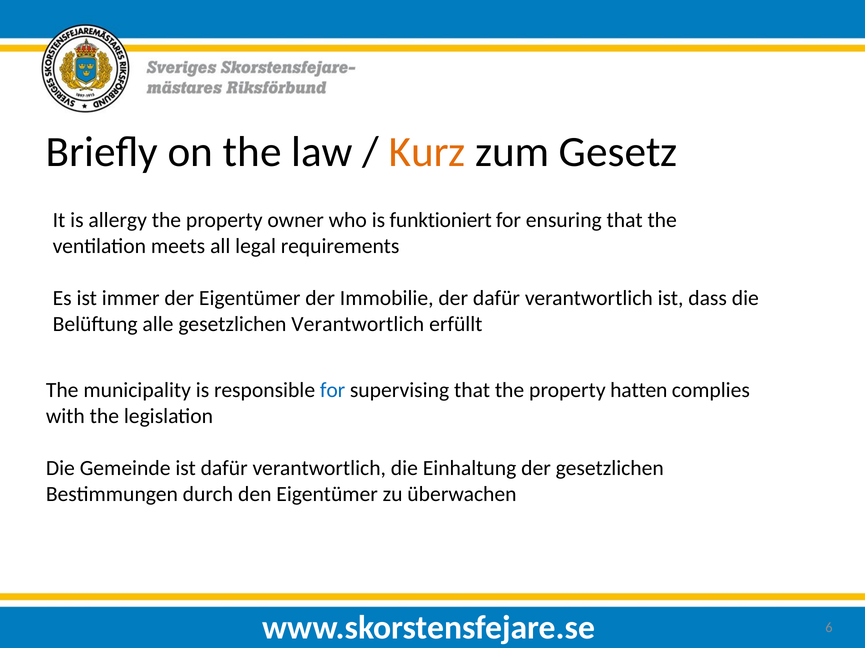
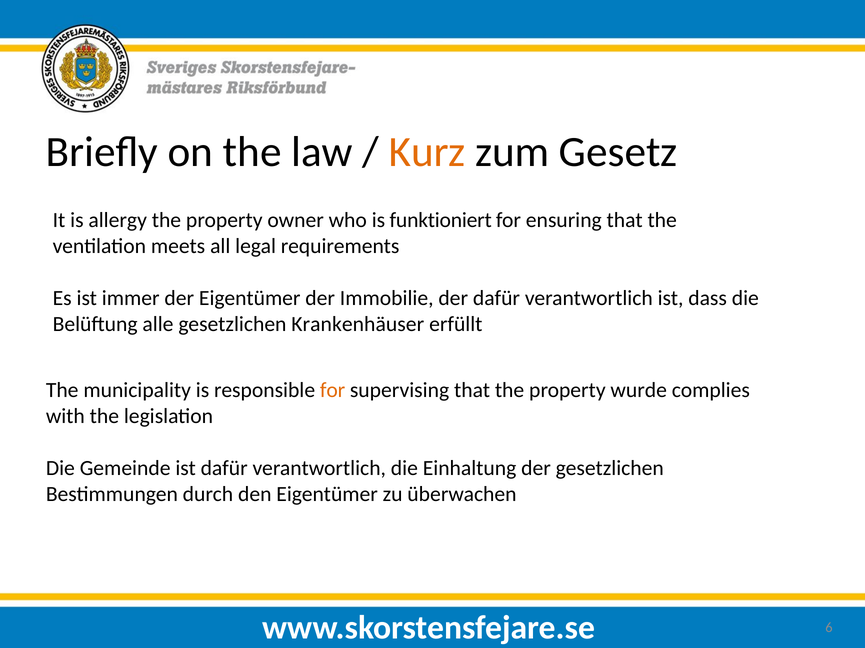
gesetzlichen Verantwortlich: Verantwortlich -> Krankenhäuser
for at (333, 391) colour: blue -> orange
hatten: hatten -> wurde
